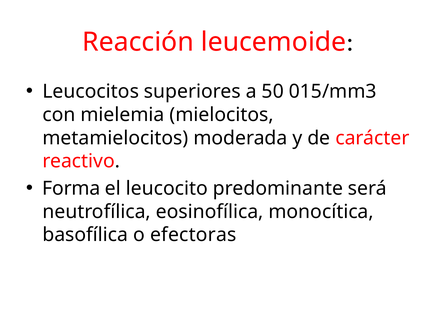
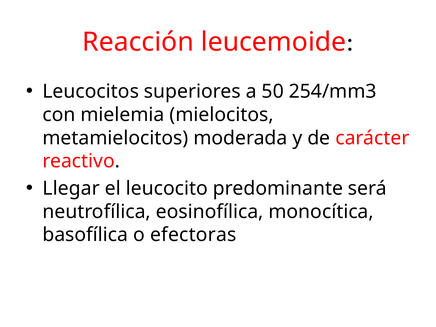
015/mm3: 015/mm3 -> 254/mm3
Forma: Forma -> Llegar
